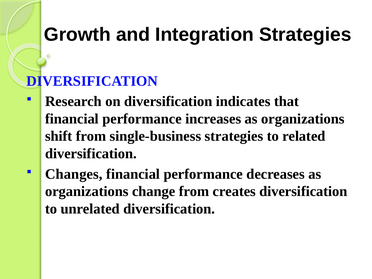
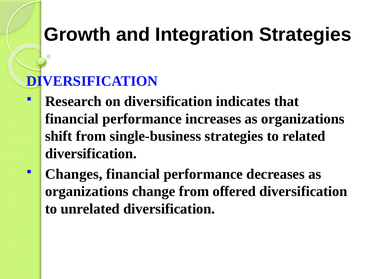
creates: creates -> offered
